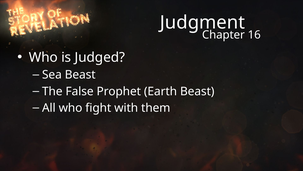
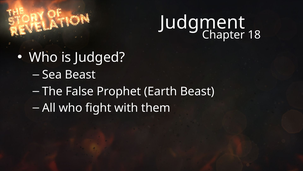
16: 16 -> 18
